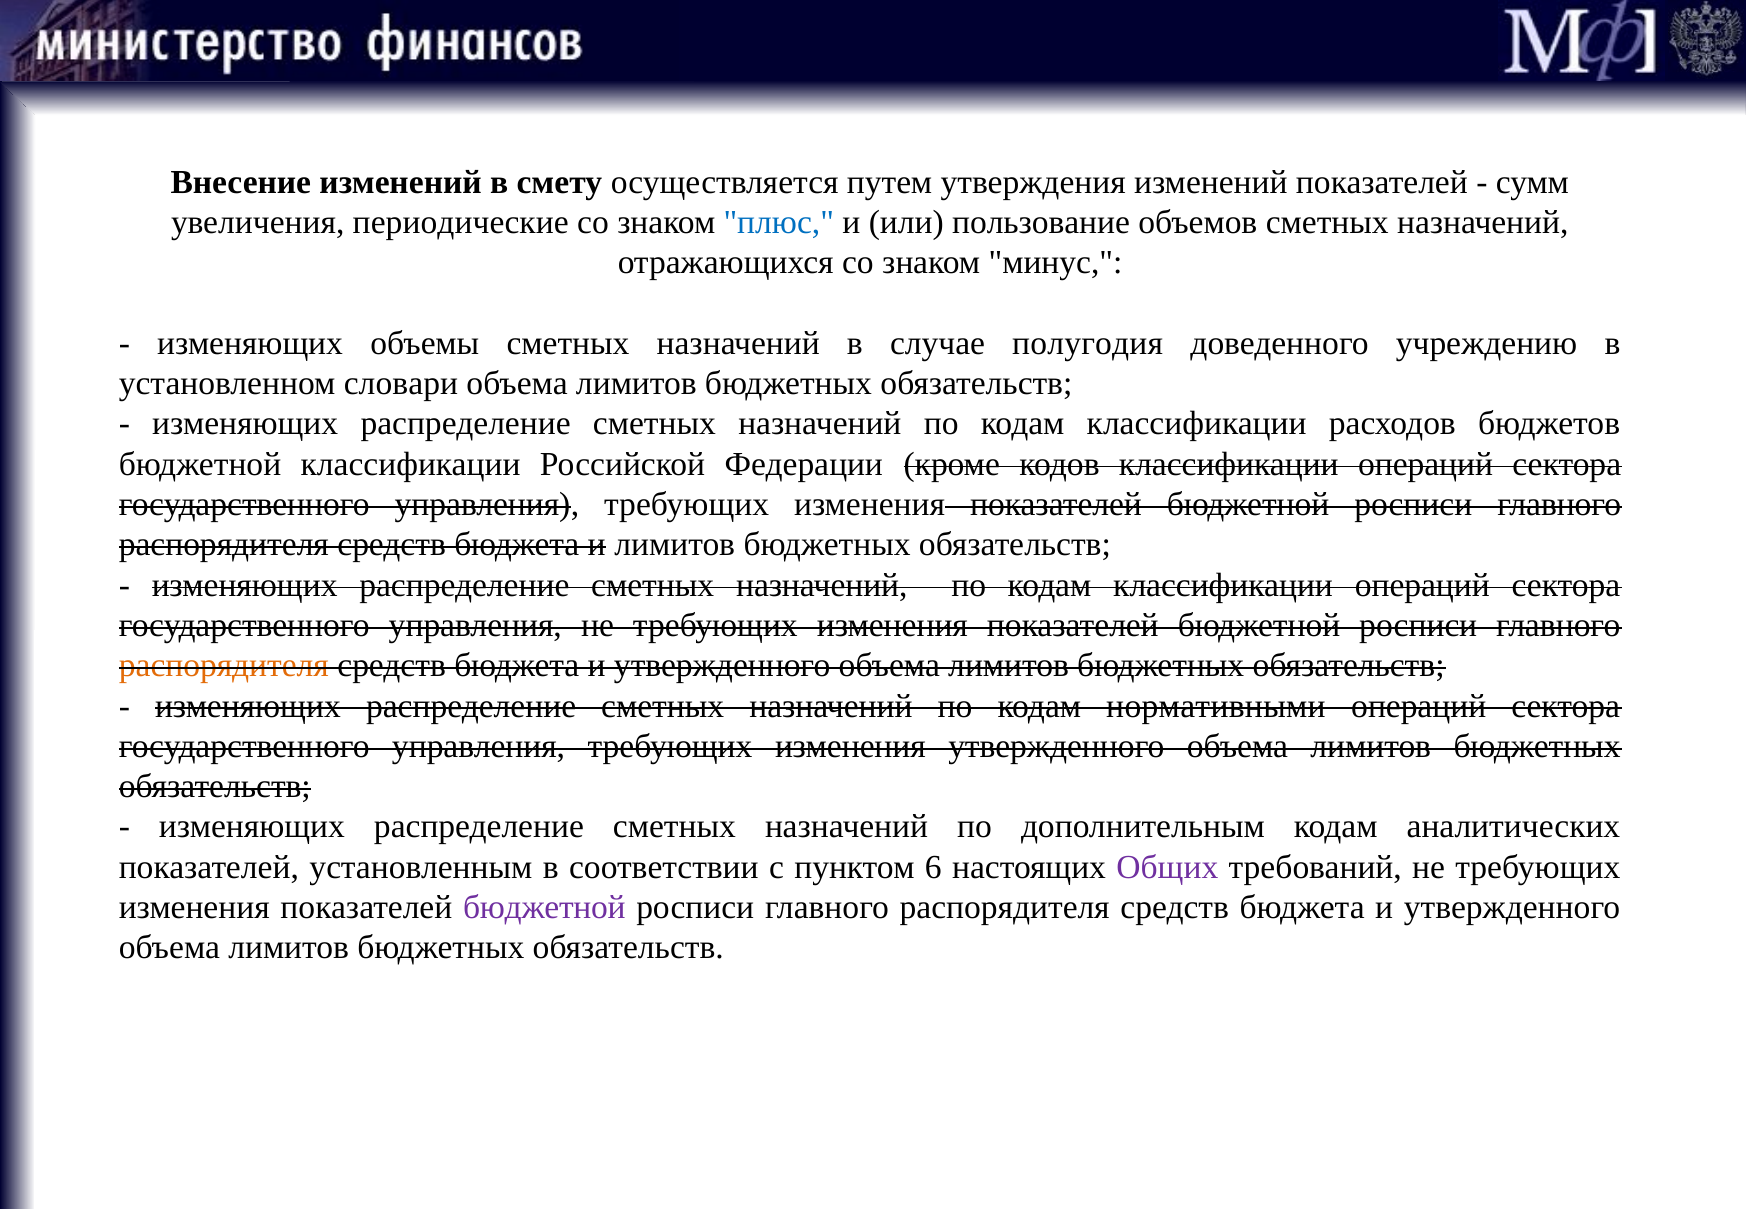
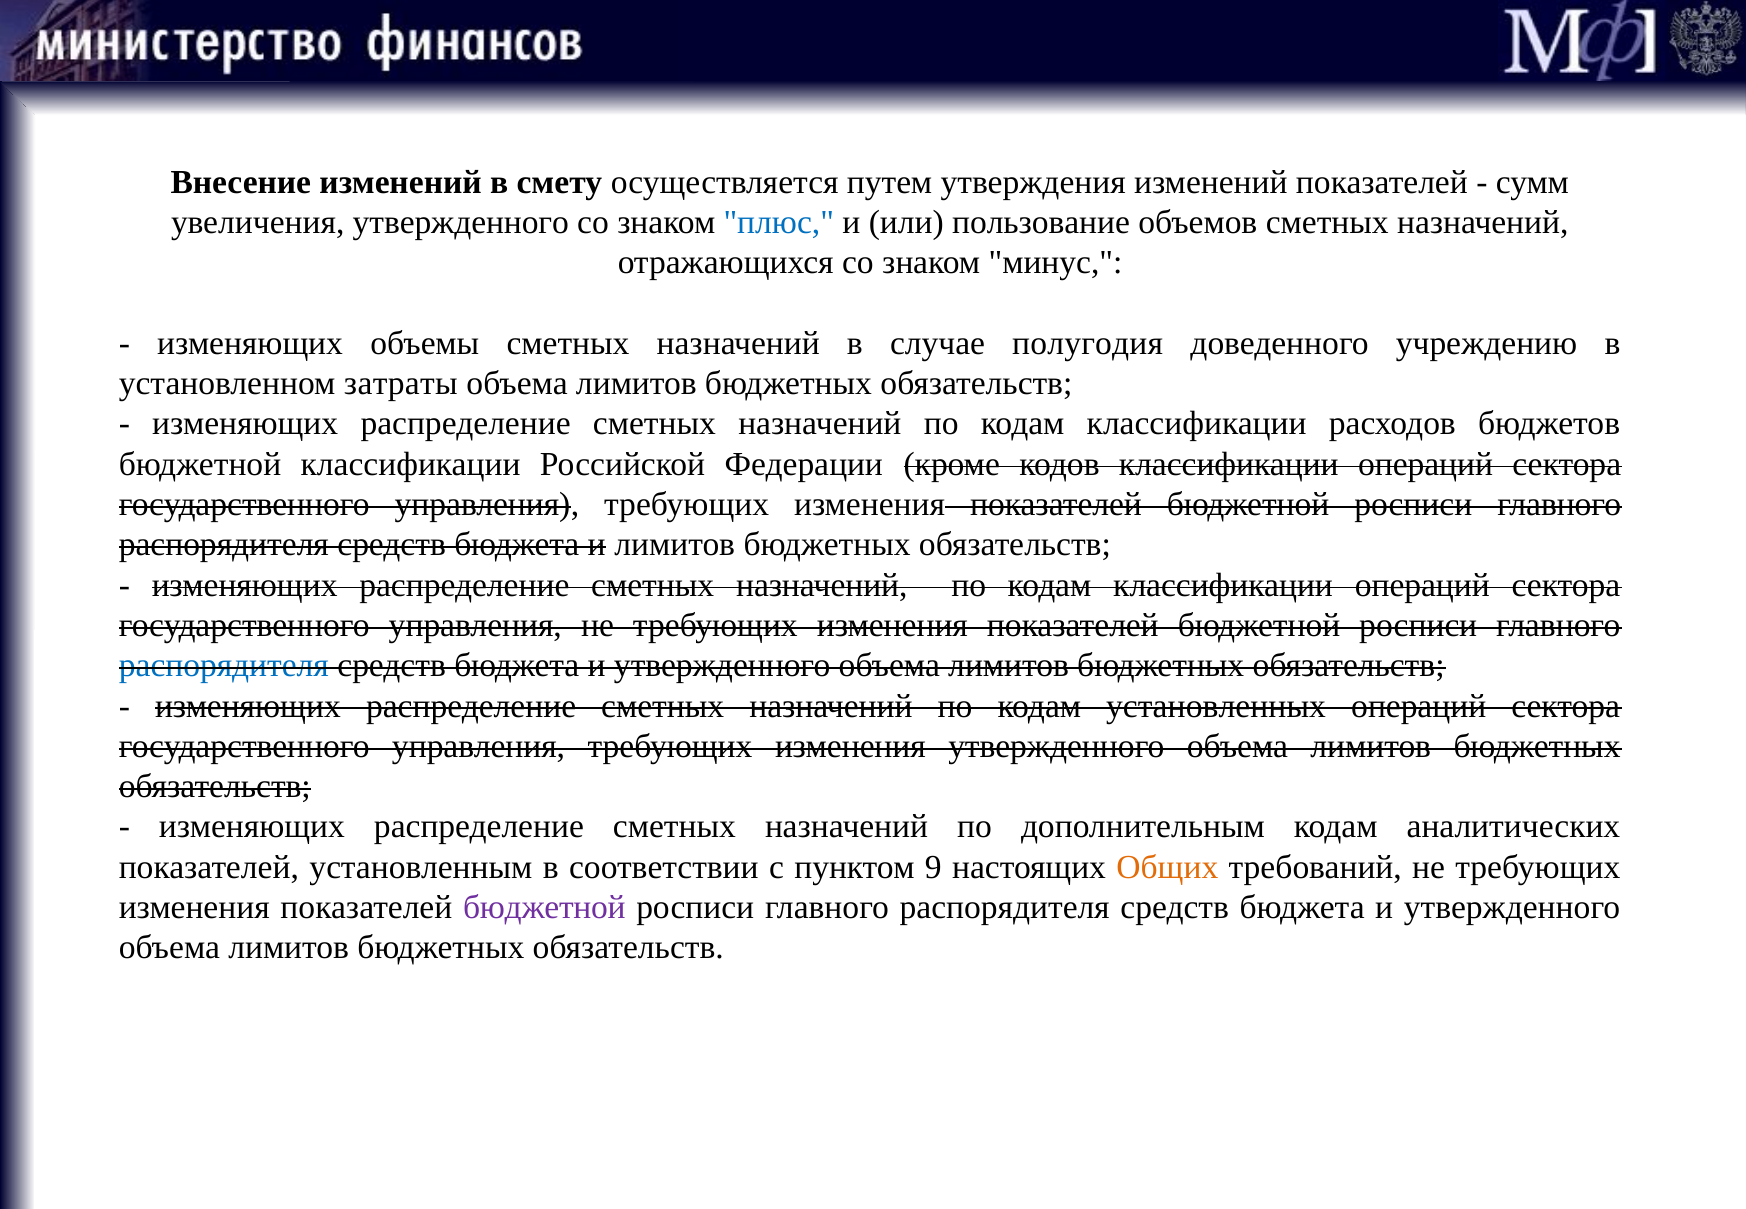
увеличения периодические: периодические -> утвержденного
словари: словари -> затраты
распорядителя at (224, 666) colour: orange -> blue
нормативными: нормативными -> установленных
6: 6 -> 9
Общих colour: purple -> orange
